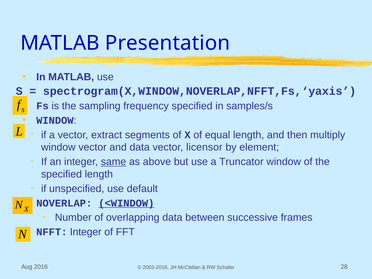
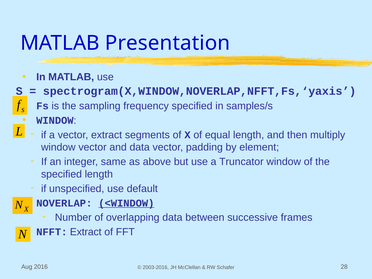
licensor: licensor -> padding
same underline: present -> none
NFFT Integer: Integer -> Extract
